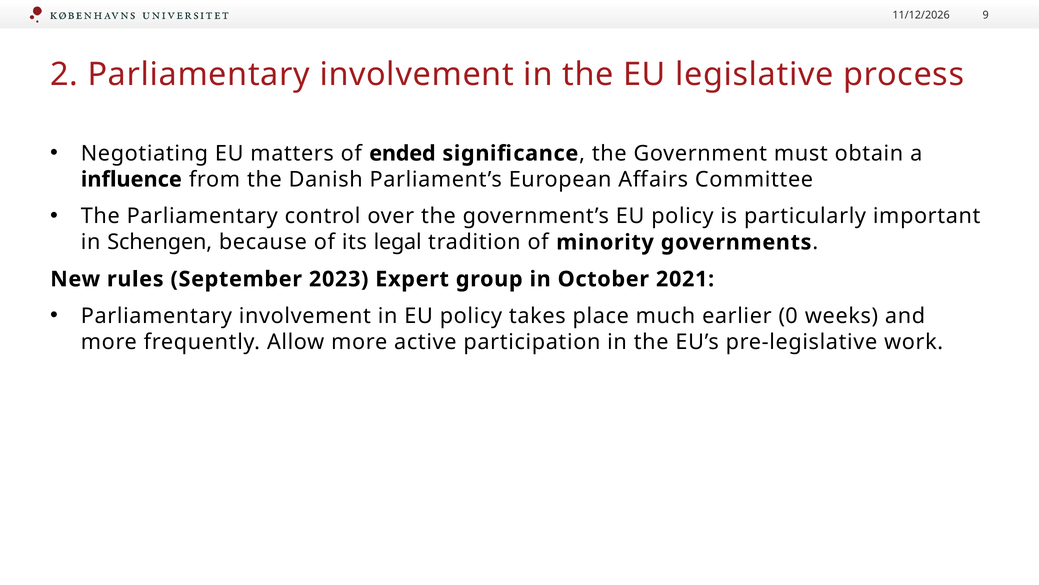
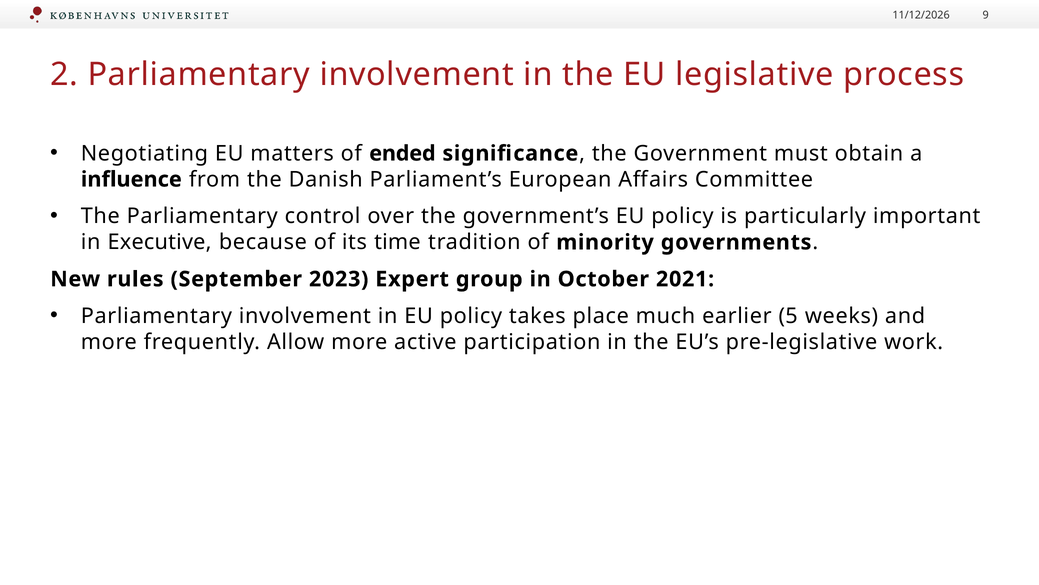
Schengen: Schengen -> Executive
legal: legal -> time
0: 0 -> 5
